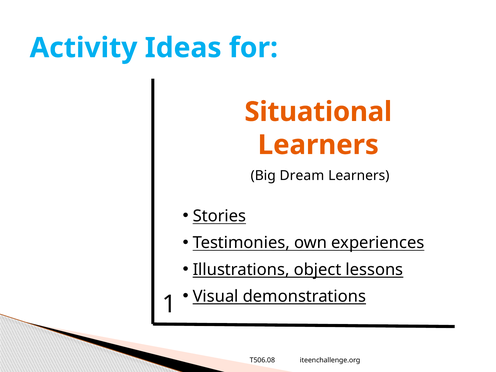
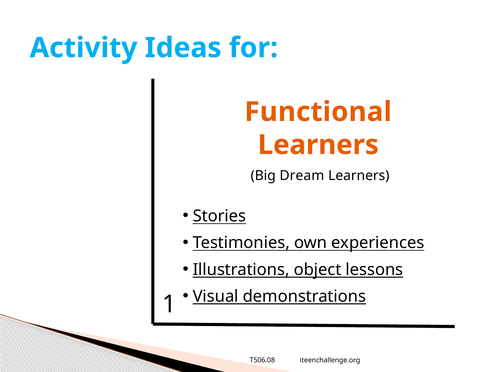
Situational: Situational -> Functional
